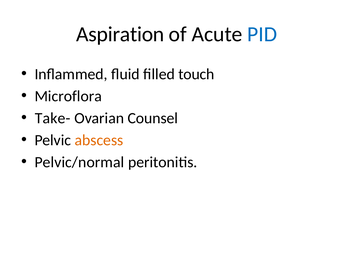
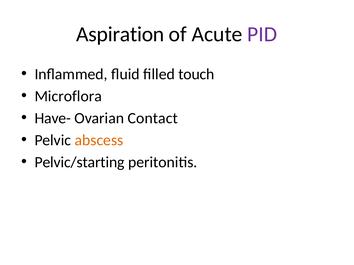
PID colour: blue -> purple
Take-: Take- -> Have-
Counsel: Counsel -> Contact
Pelvic/normal: Pelvic/normal -> Pelvic/starting
